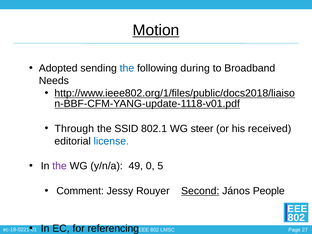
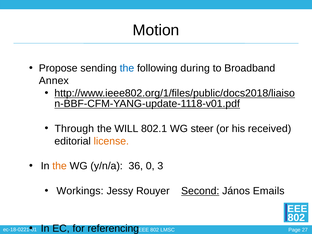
Motion underline: present -> none
Adopted: Adopted -> Propose
Needs: Needs -> Annex
SSID: SSID -> WILL
license colour: blue -> orange
the at (60, 166) colour: purple -> orange
49: 49 -> 36
5: 5 -> 3
Comment: Comment -> Workings
People: People -> Emails
